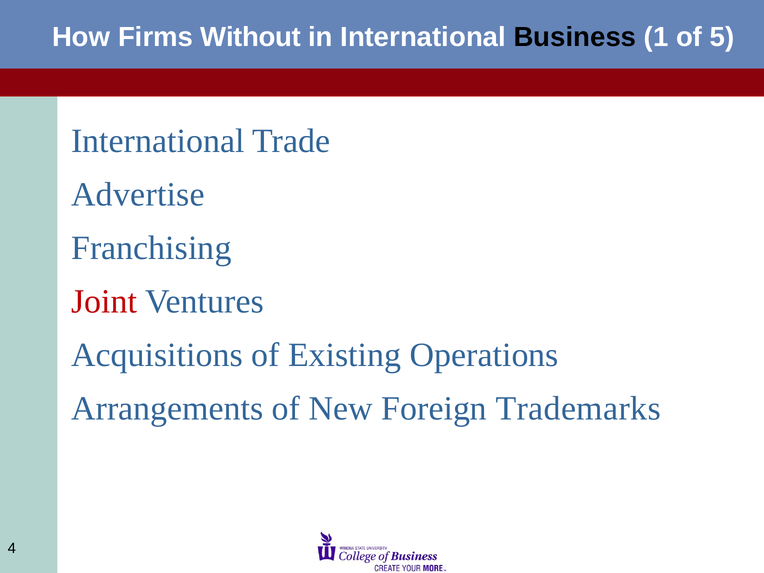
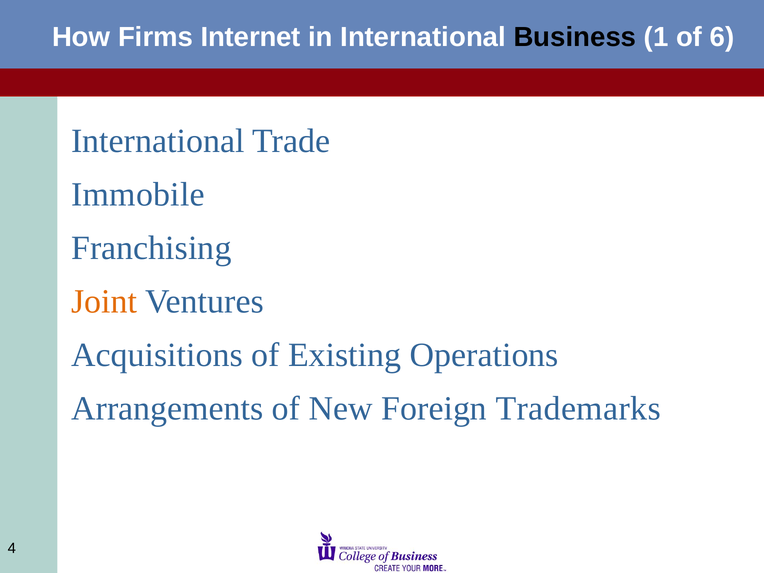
Without: Without -> Internet
5: 5 -> 6
Advertise: Advertise -> Immobile
Joint colour: red -> orange
